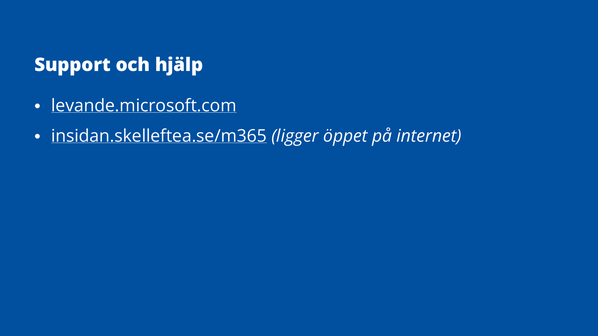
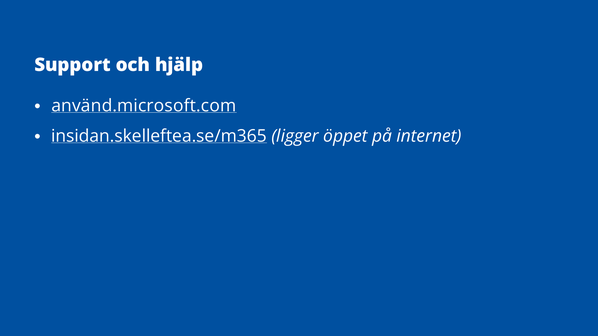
levande.microsoft.com: levande.microsoft.com -> använd.microsoft.com
